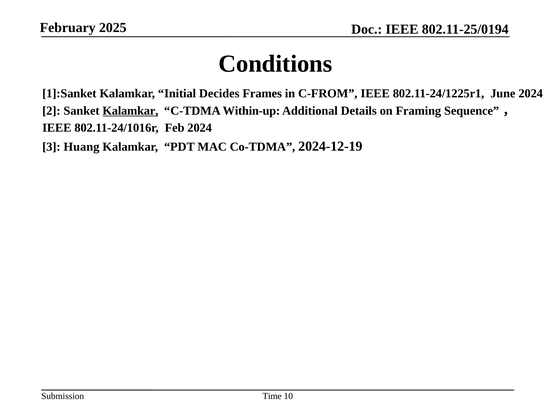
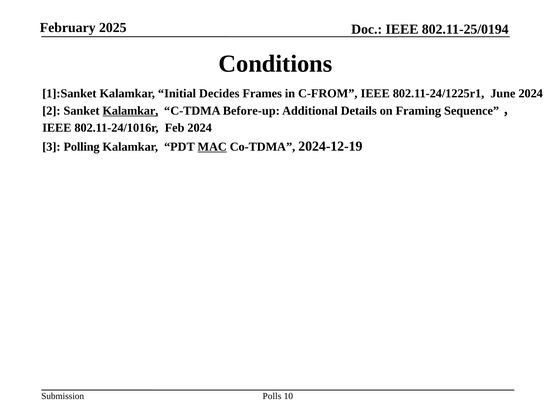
Within-up: Within-up -> Before-up
Huang: Huang -> Polling
MAC underline: none -> present
Time: Time -> Polls
